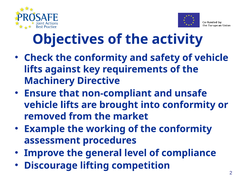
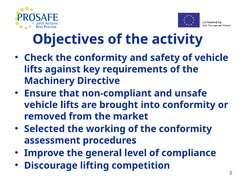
Example: Example -> Selected
